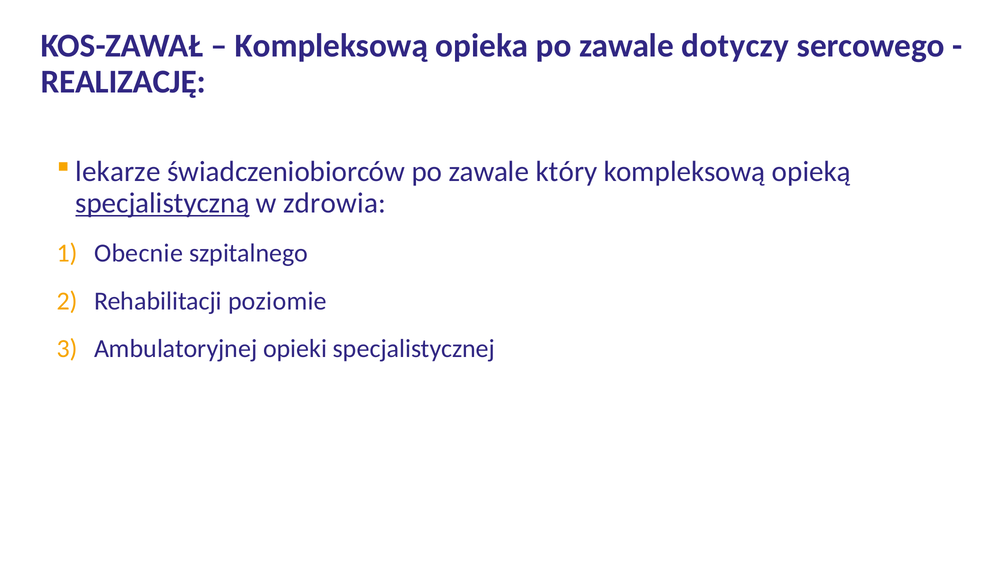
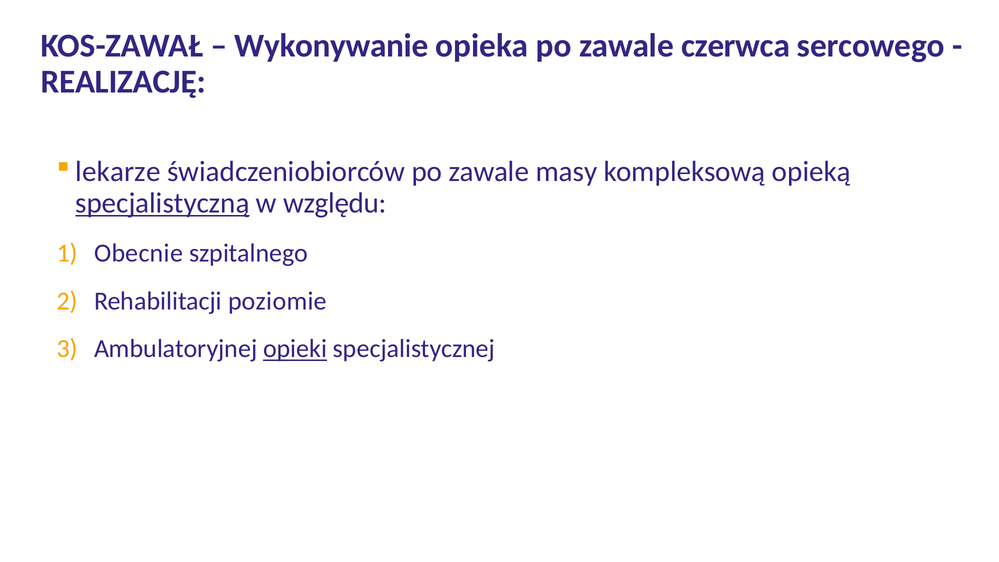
Kompleksową at (331, 46): Kompleksową -> Wykonywanie
dotyczy: dotyczy -> czerwca
który: który -> masy
zdrowia: zdrowia -> względu
opieki underline: none -> present
